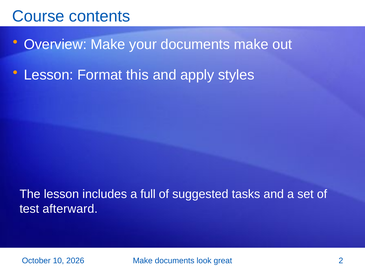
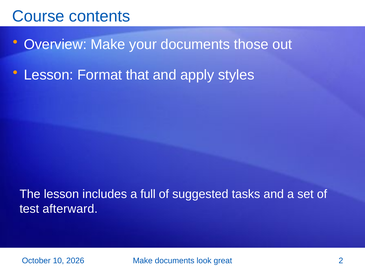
documents make: make -> those
this: this -> that
